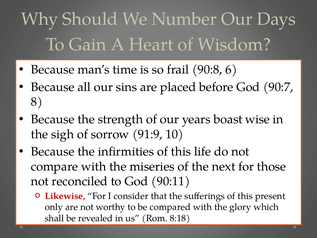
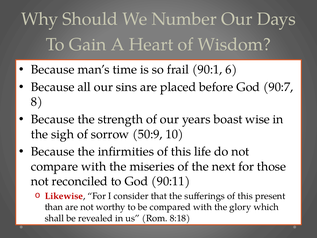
90:8: 90:8 -> 90:1
91:9: 91:9 -> 50:9
only: only -> than
